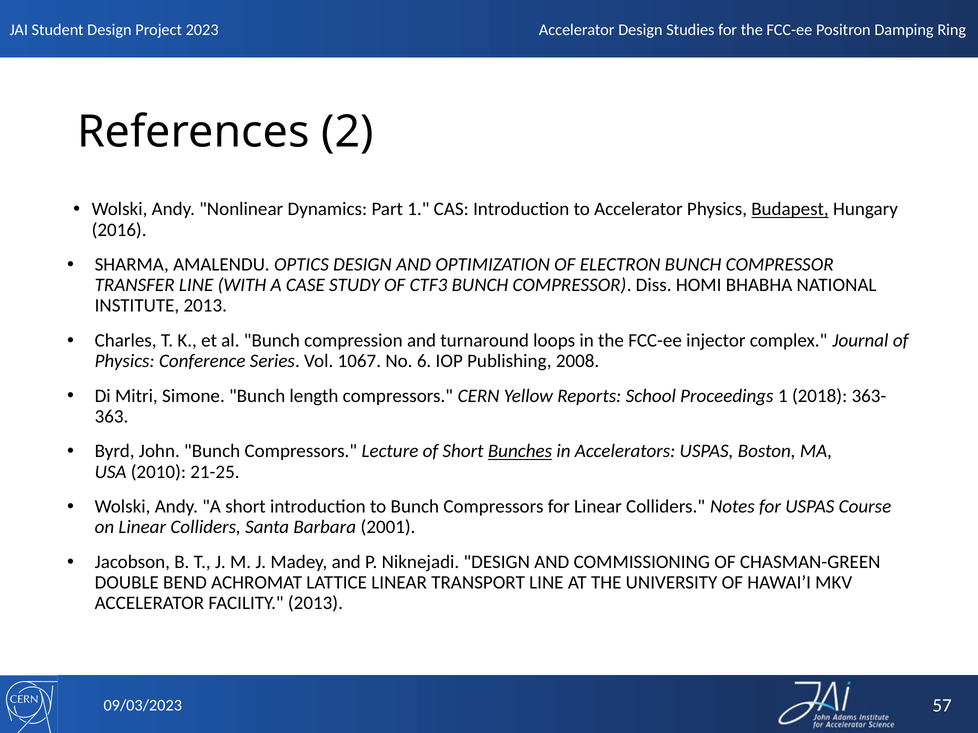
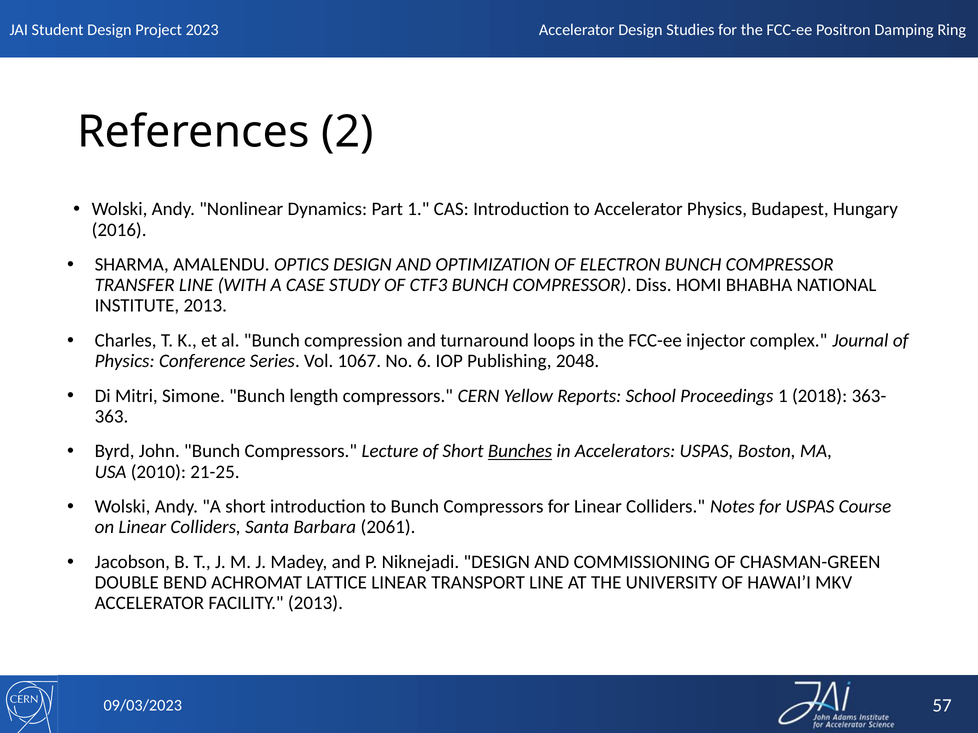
Budapest underline: present -> none
2008: 2008 -> 2048
2001: 2001 -> 2061
